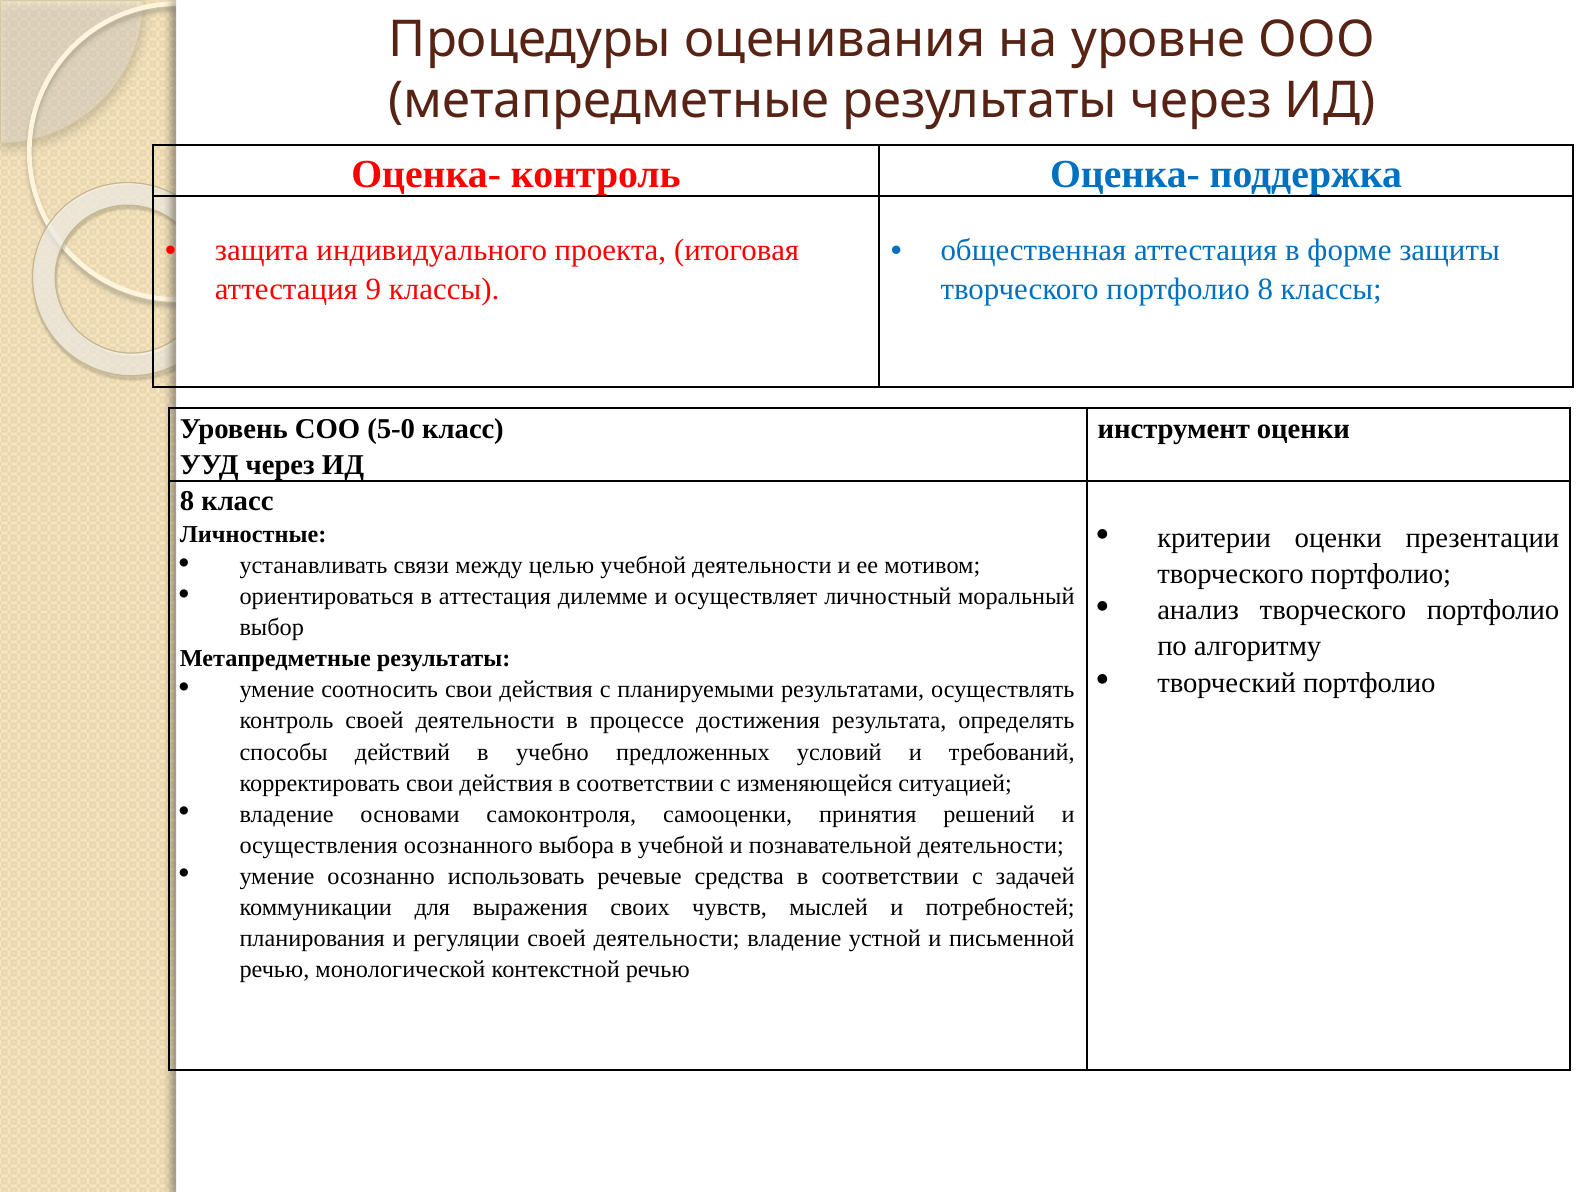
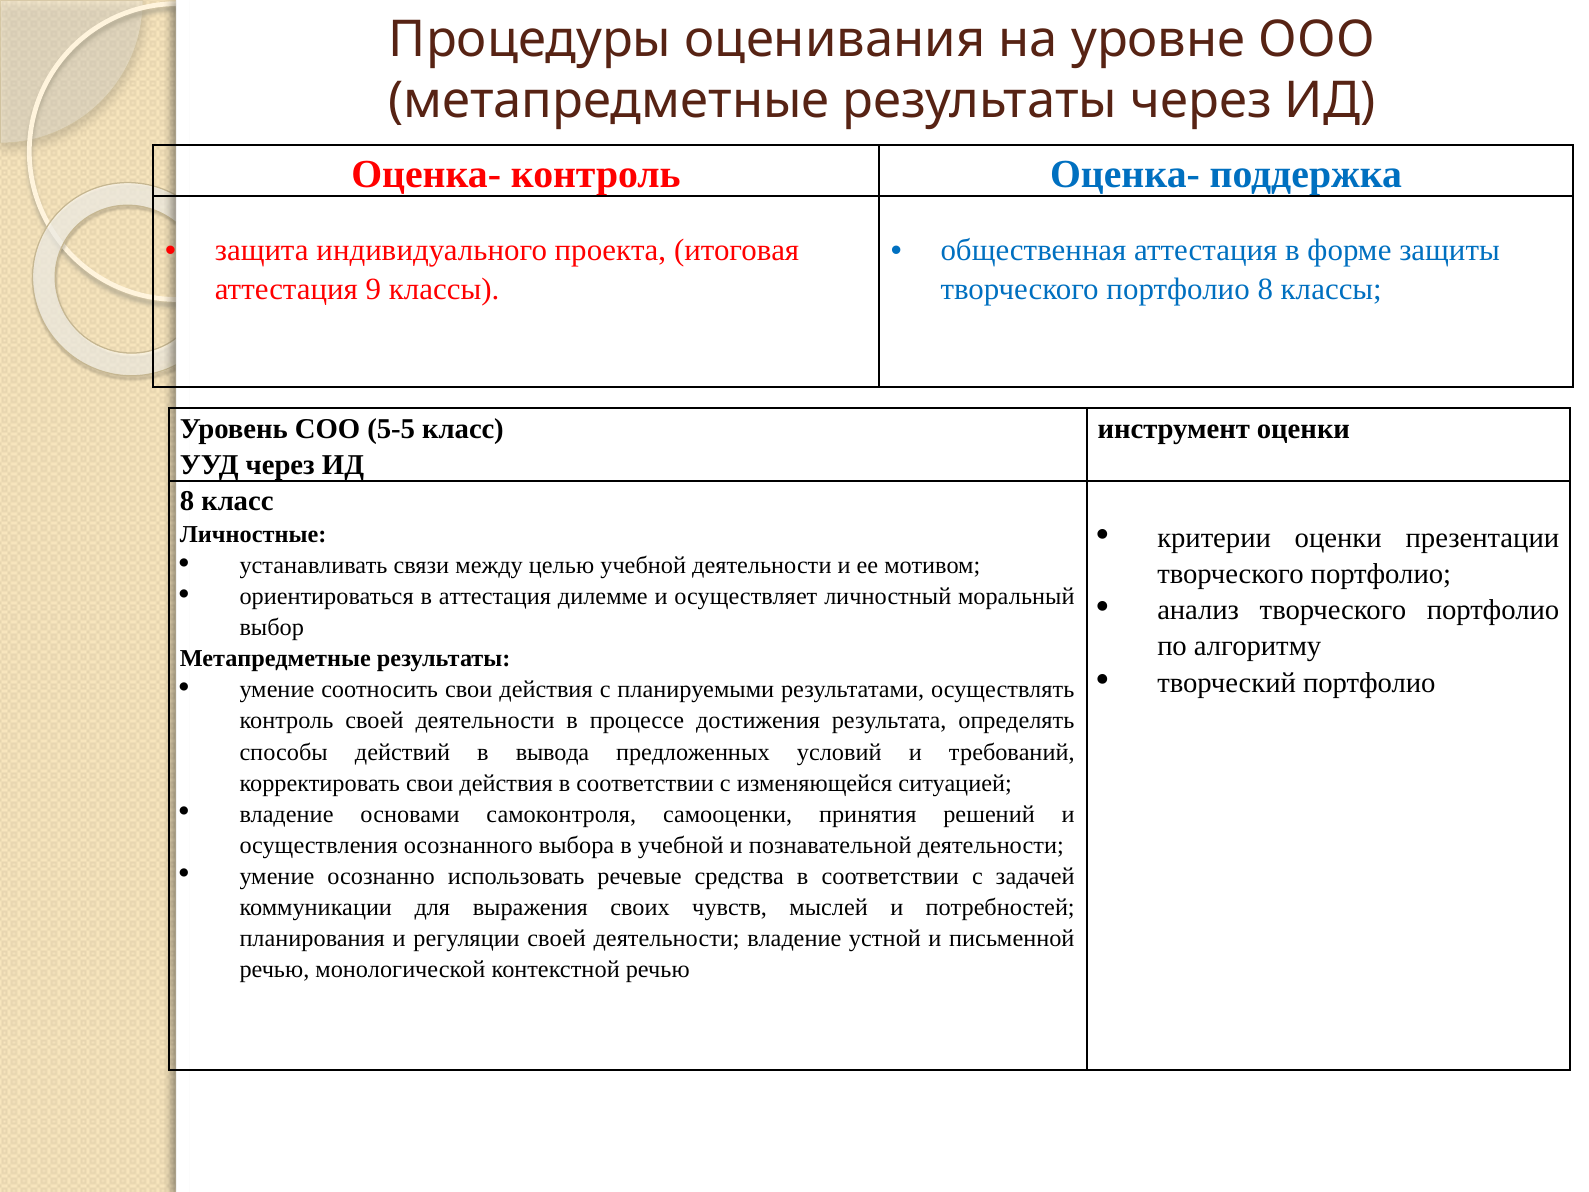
5-0: 5-0 -> 5-5
учебно: учебно -> вывода
